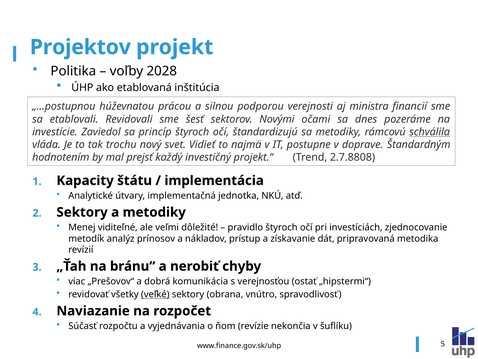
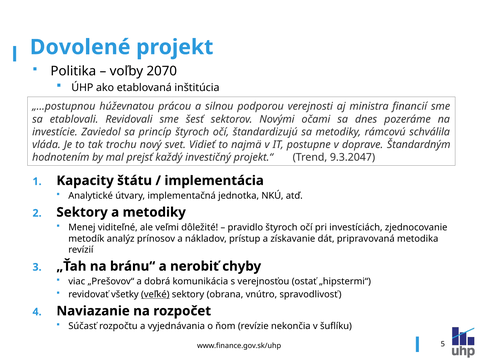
Projektov: Projektov -> Dovolené
2028: 2028 -> 2070
schválila underline: present -> none
2.7.8808: 2.7.8808 -> 9.3.2047
